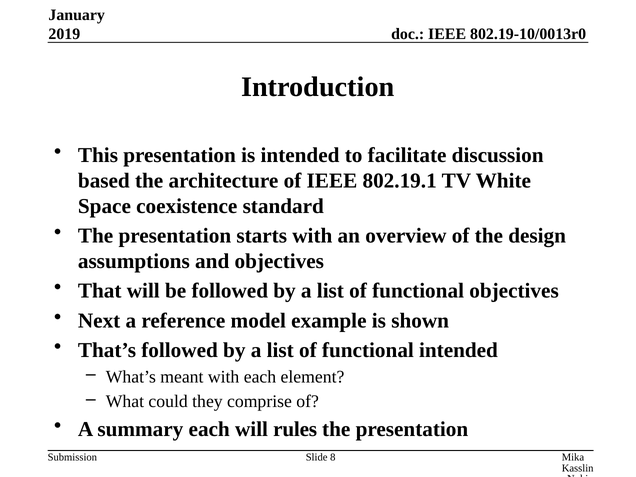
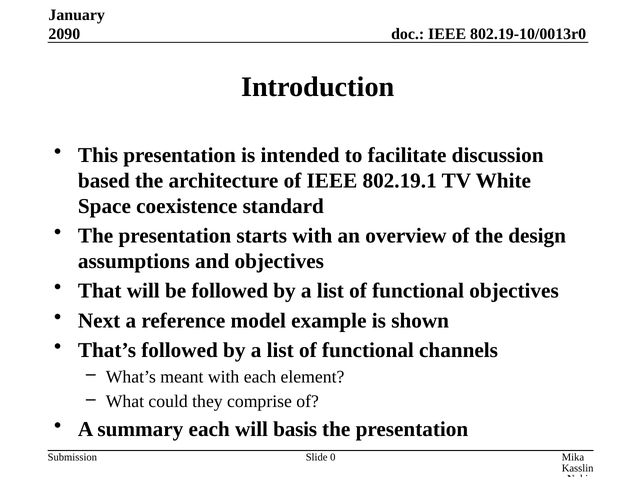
2019: 2019 -> 2090
functional intended: intended -> channels
rules: rules -> basis
8: 8 -> 0
